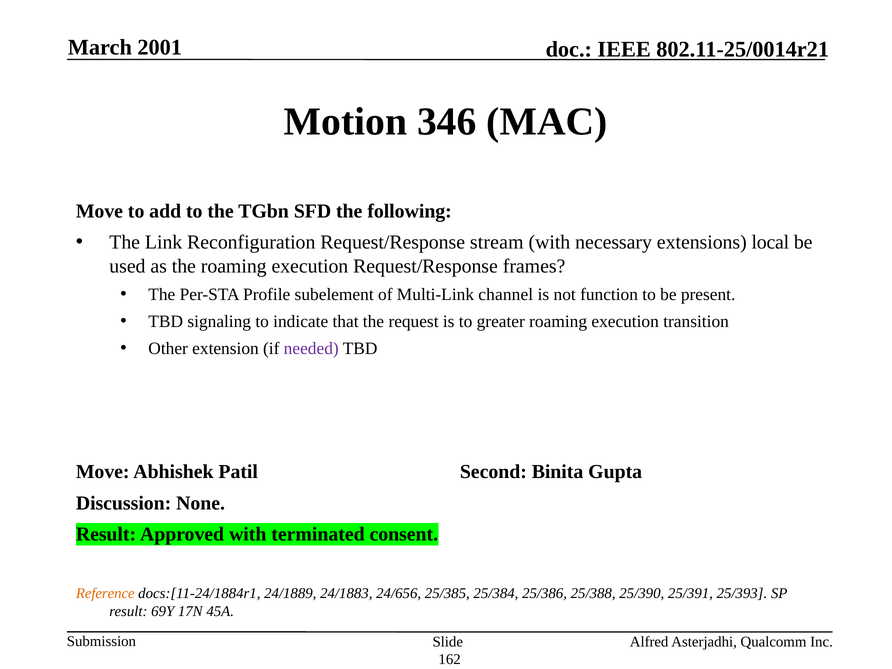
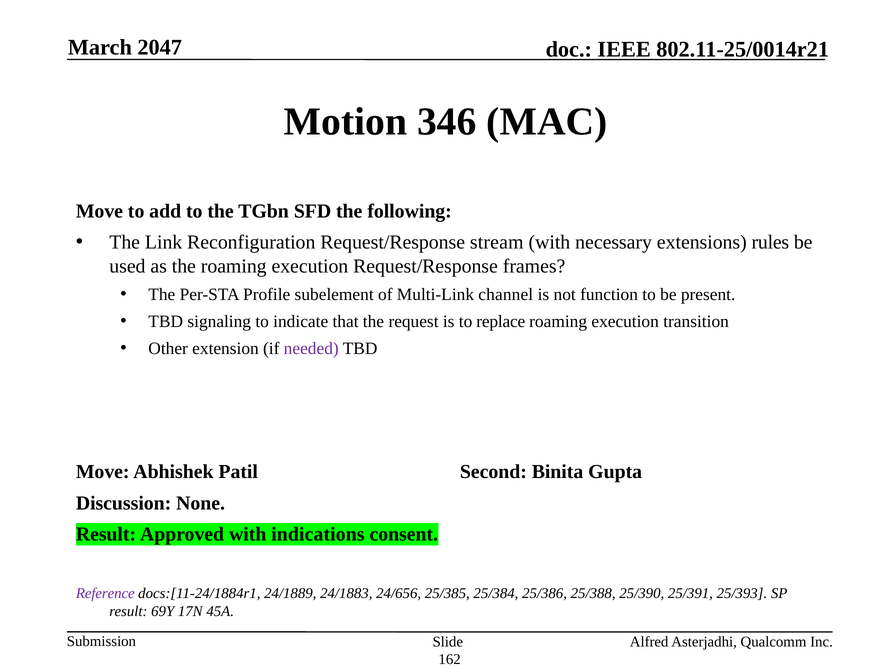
2001: 2001 -> 2047
local: local -> rules
greater: greater -> replace
terminated: terminated -> indications
Reference colour: orange -> purple
